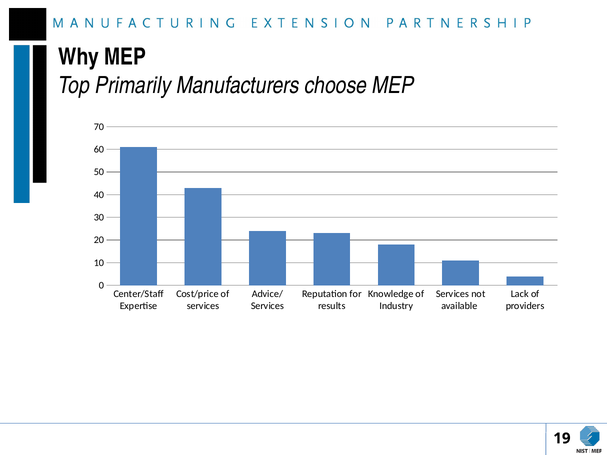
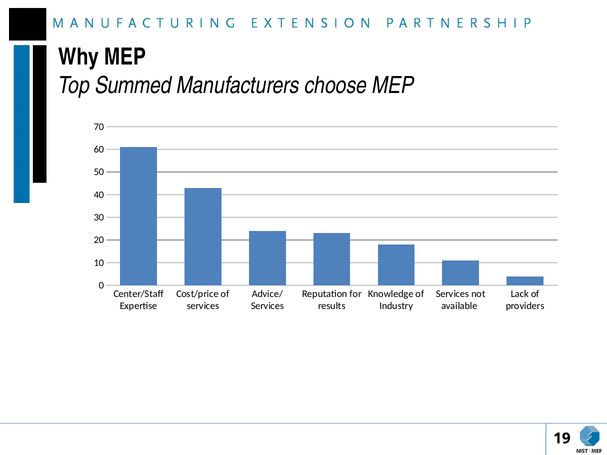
Primarily: Primarily -> Summed
